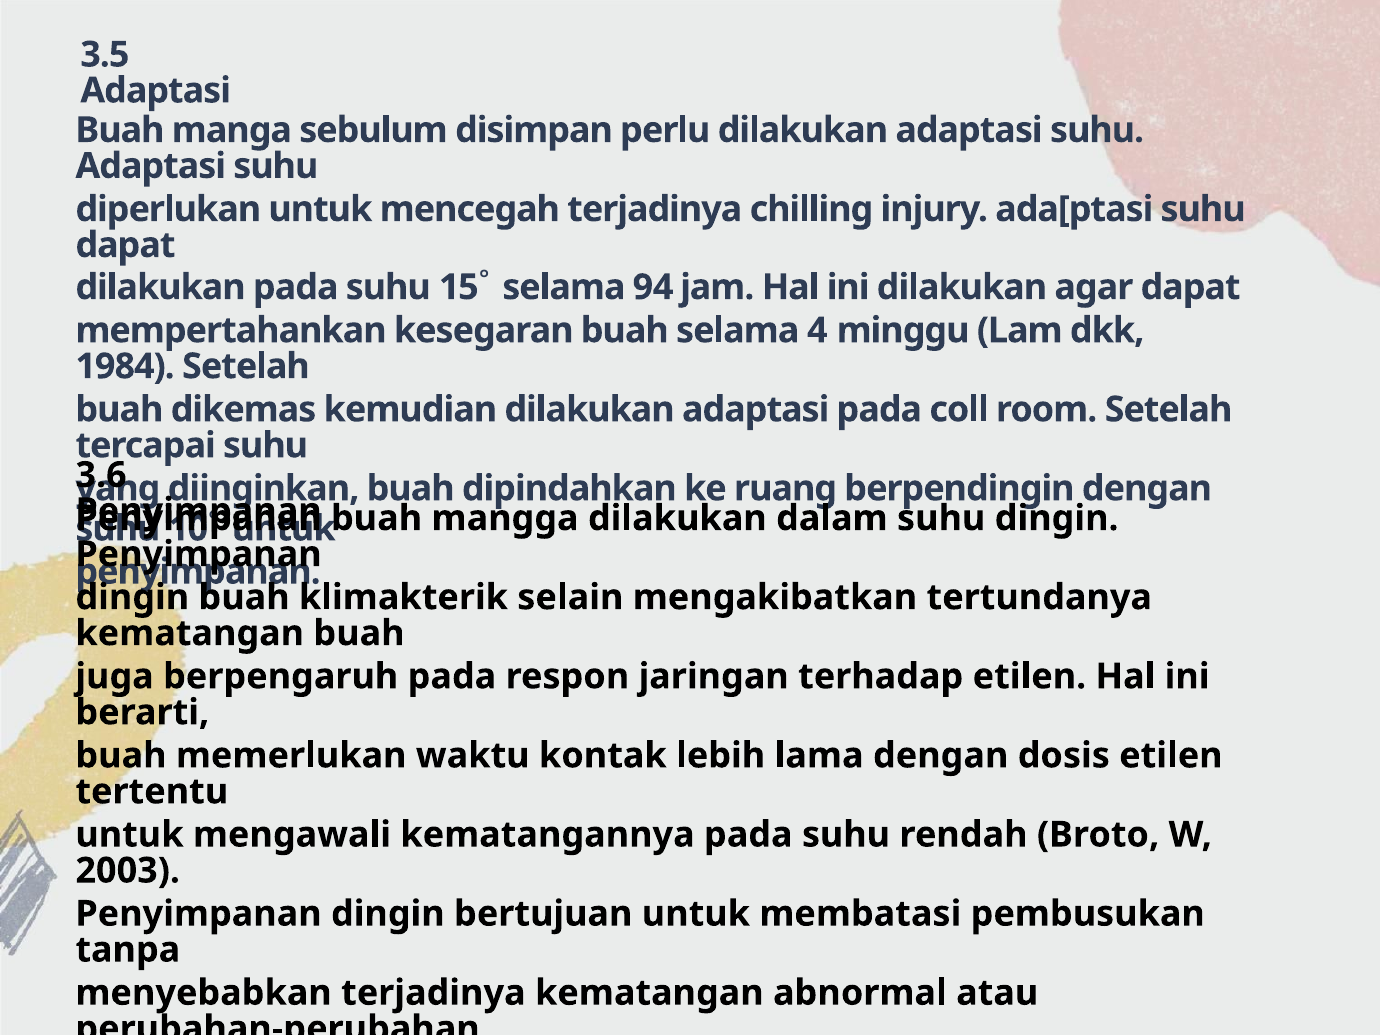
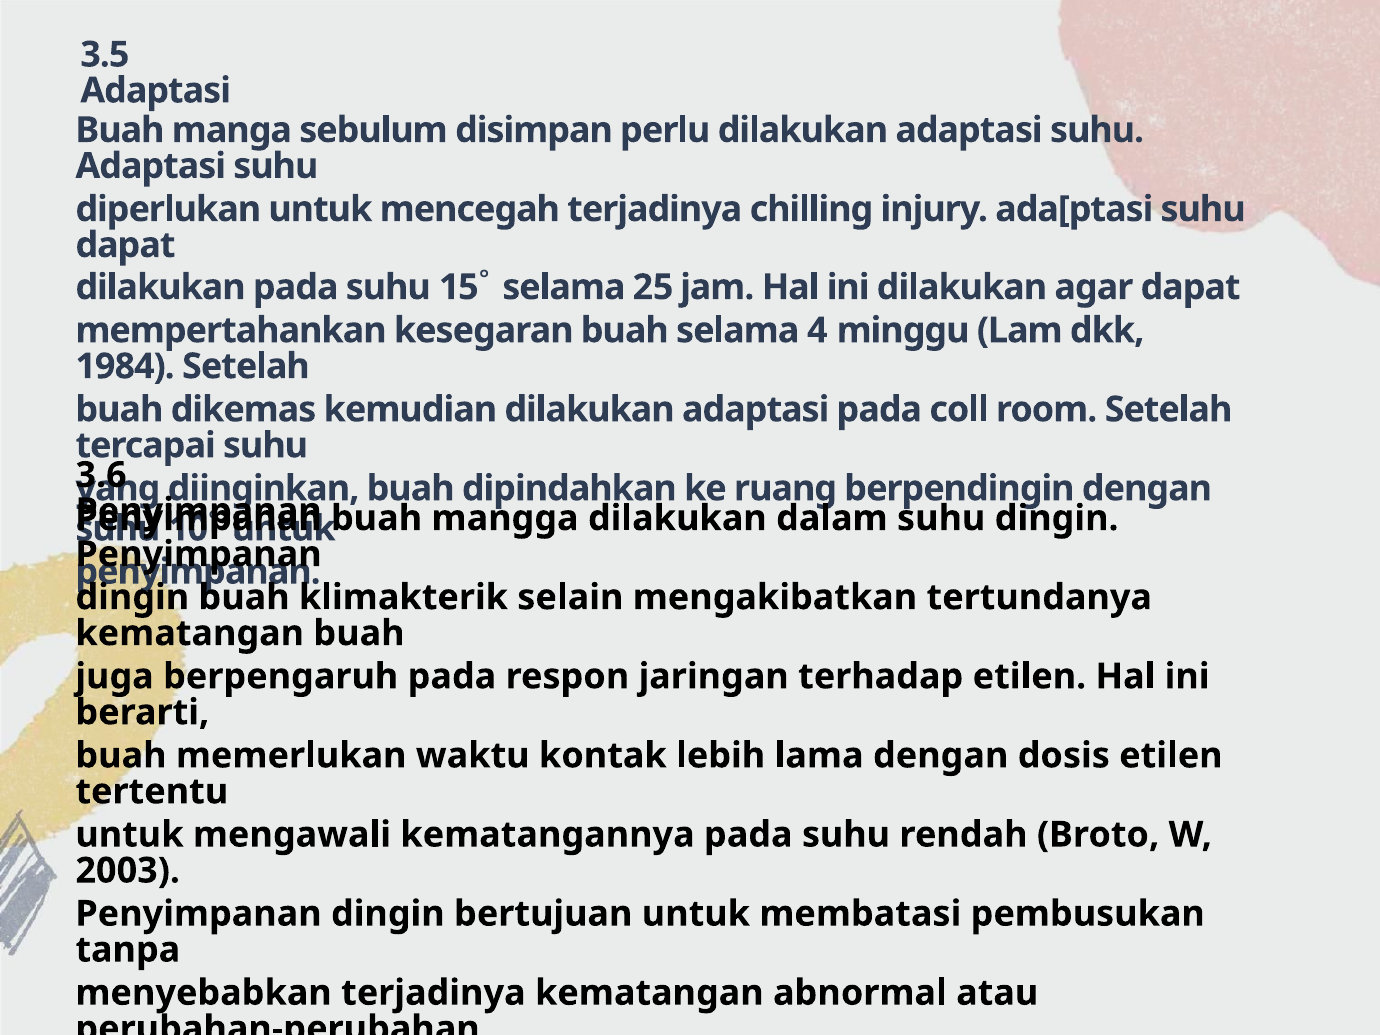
94: 94 -> 25
